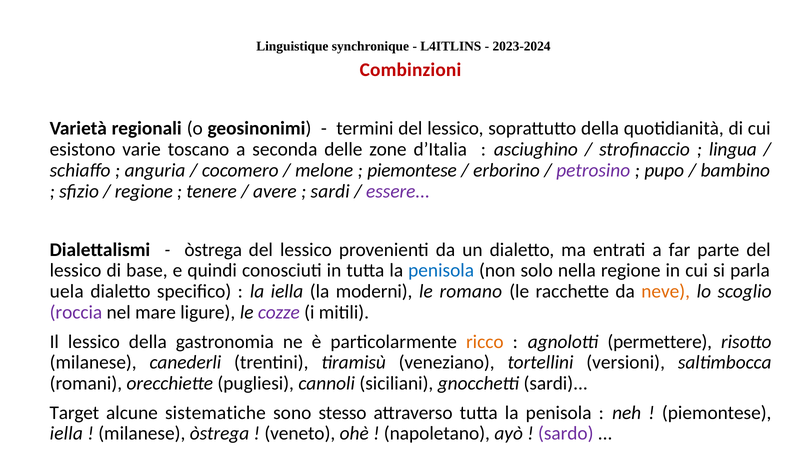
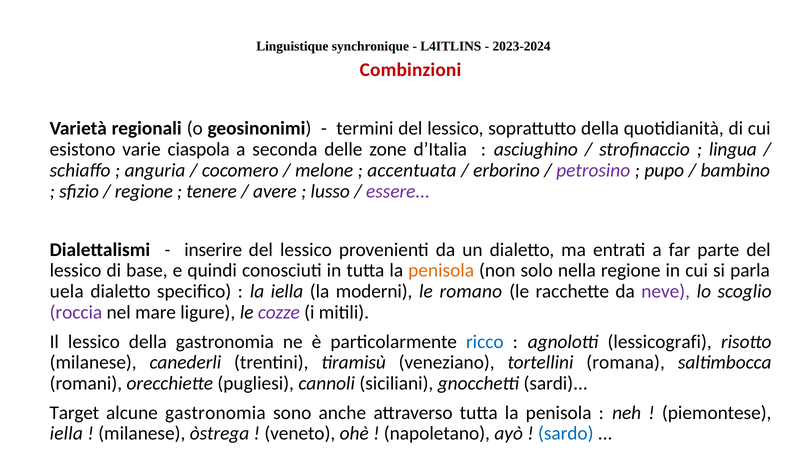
toscano: toscano -> ciaspola
piemontese at (412, 170): piemontese -> accentuata
sardi at (330, 191): sardi -> lusso
òstrega at (213, 250): òstrega -> inserire
penisola at (441, 271) colour: blue -> orange
neve colour: orange -> purple
ricco colour: orange -> blue
permettere: permettere -> lessicografi
versioni: versioni -> romana
alcune sistematiche: sistematiche -> gastronomia
stesso: stesso -> anche
sardo colour: purple -> blue
